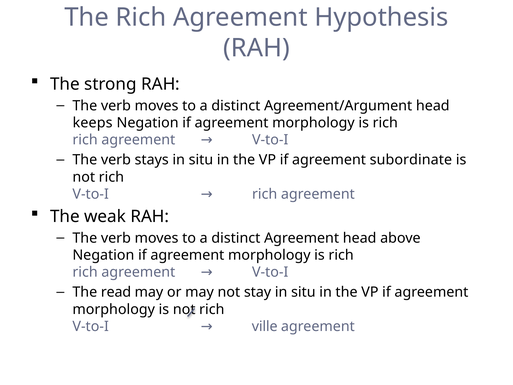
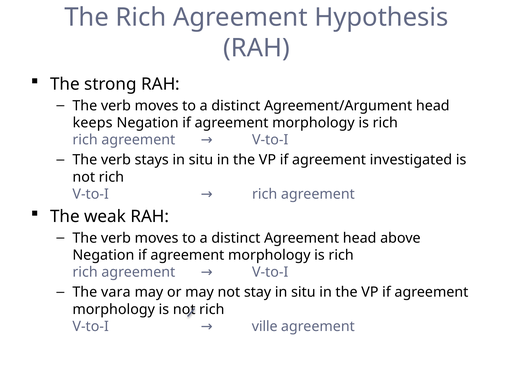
subordinate: subordinate -> investigated
read: read -> vara
